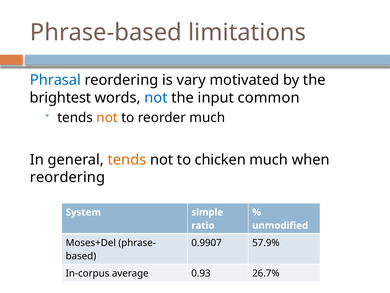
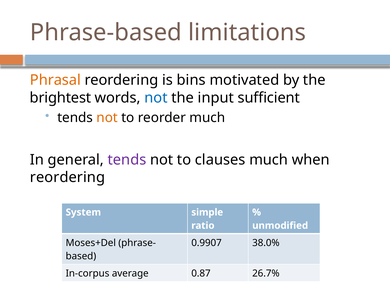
Phrasal colour: blue -> orange
vary: vary -> bins
common: common -> sufficient
tends at (127, 159) colour: orange -> purple
chicken: chicken -> clauses
57.9%: 57.9% -> 38.0%
0.93: 0.93 -> 0.87
